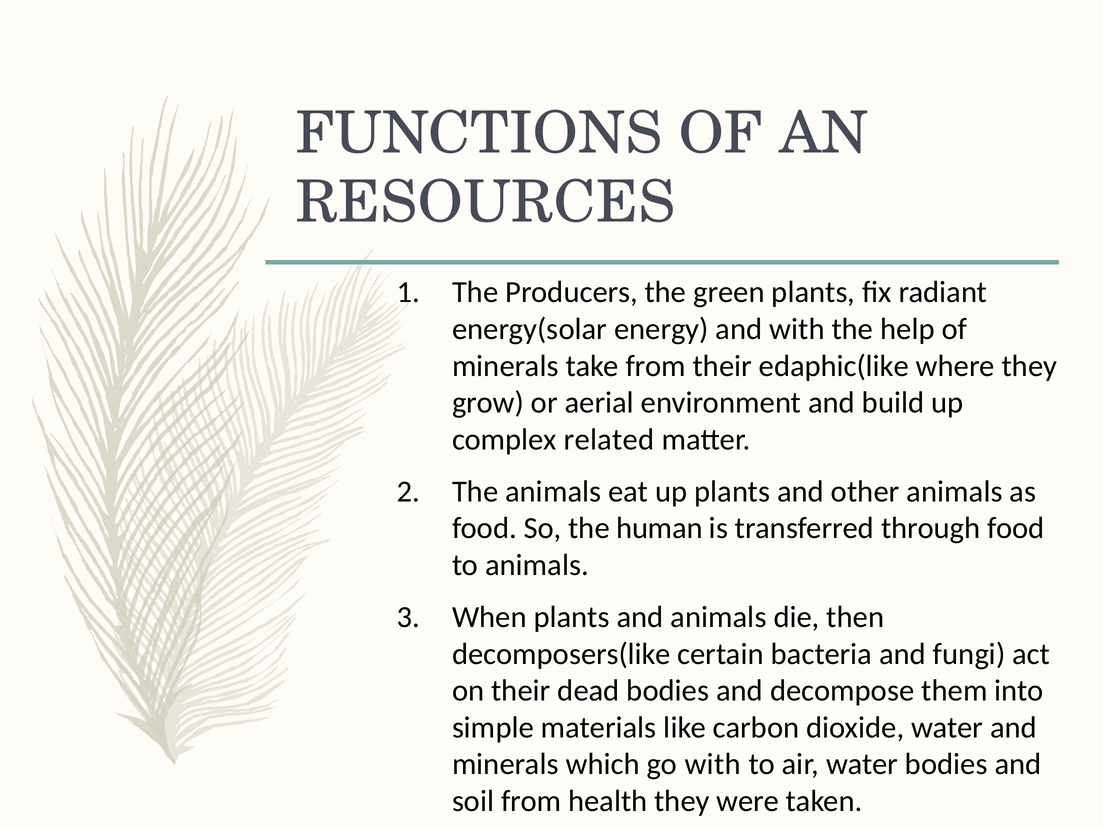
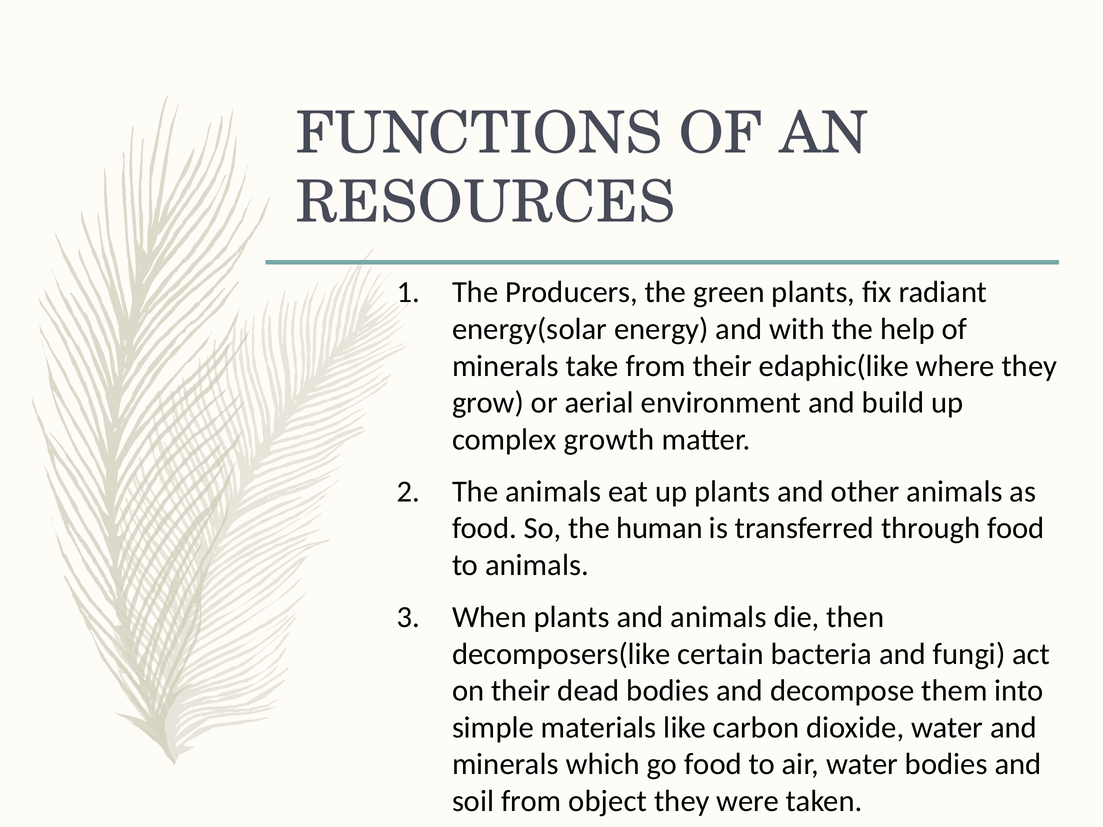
related: related -> growth
go with: with -> food
health: health -> object
